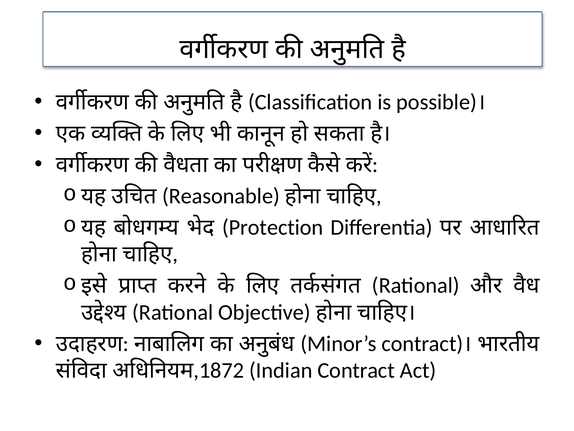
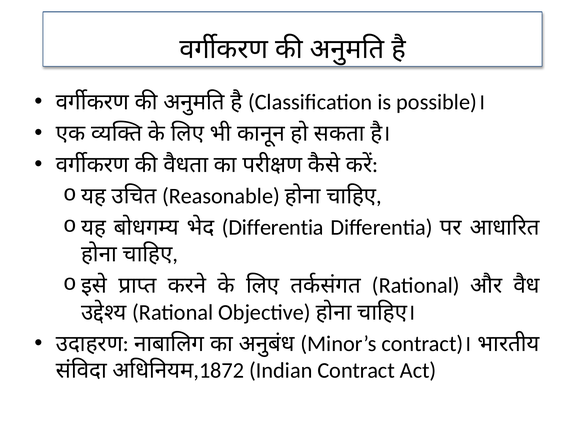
Protection at (273, 227): Protection -> Differentia
